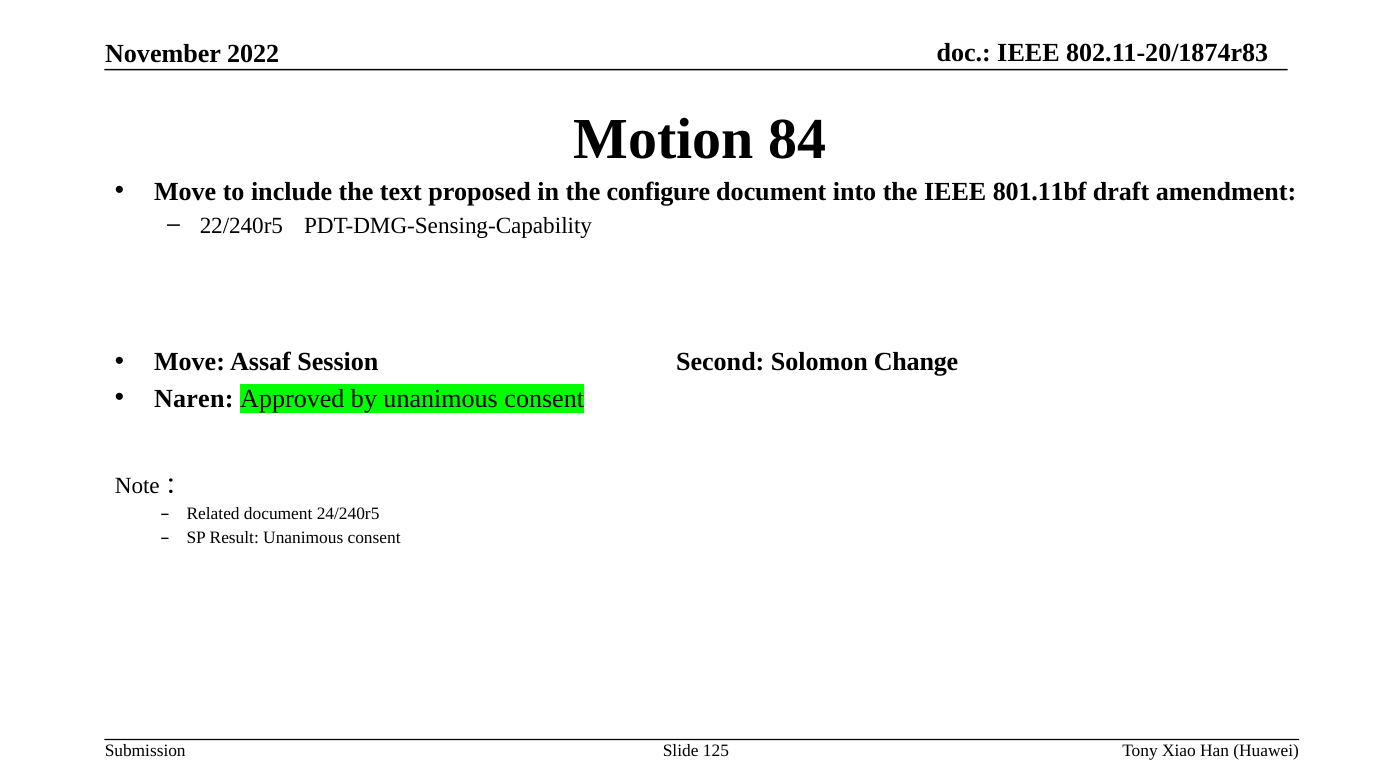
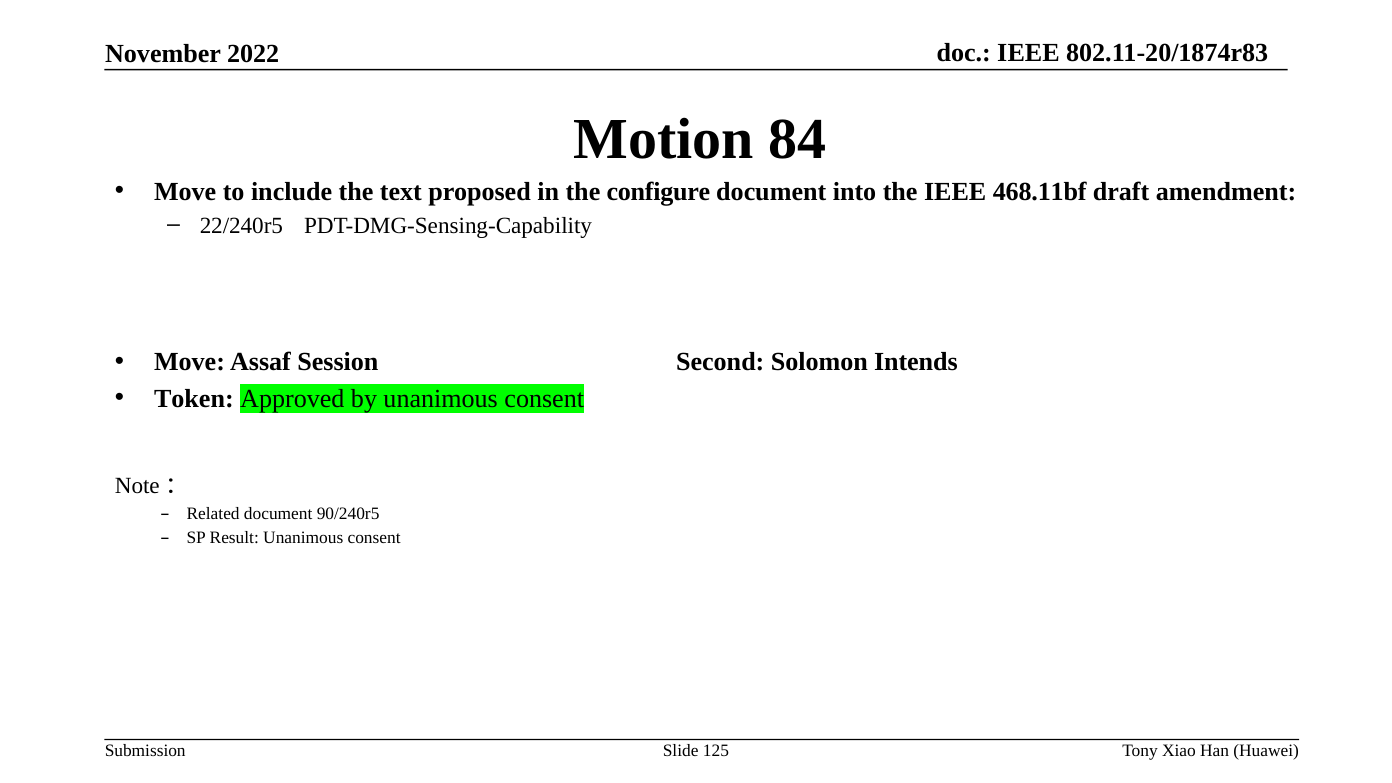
801.11bf: 801.11bf -> 468.11bf
Change: Change -> Intends
Naren: Naren -> Token
24/240r5: 24/240r5 -> 90/240r5
